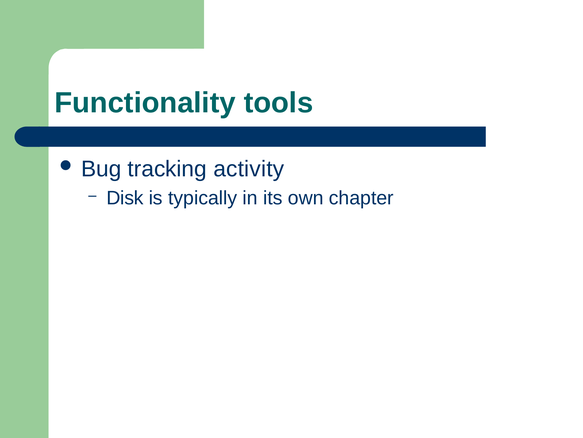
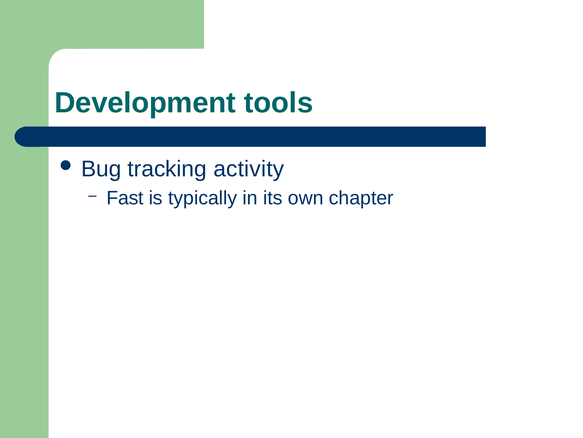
Functionality: Functionality -> Development
Disk: Disk -> Fast
